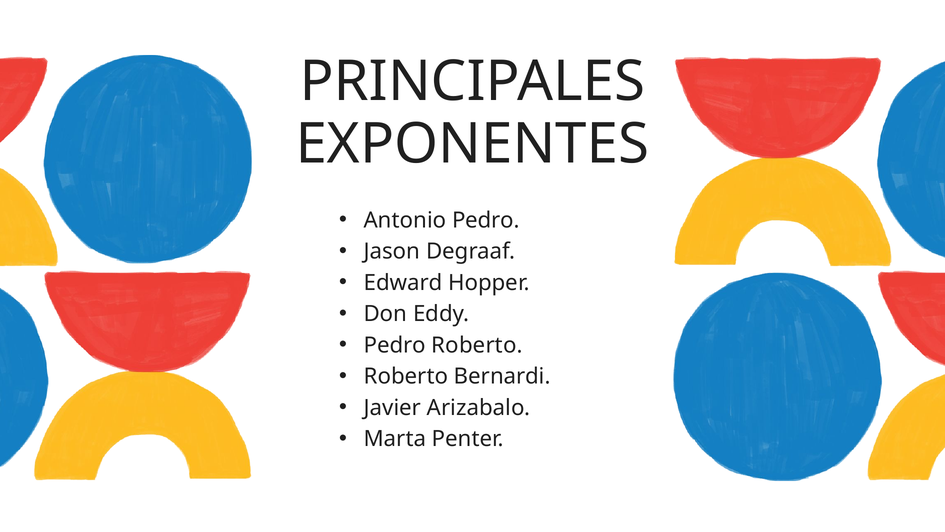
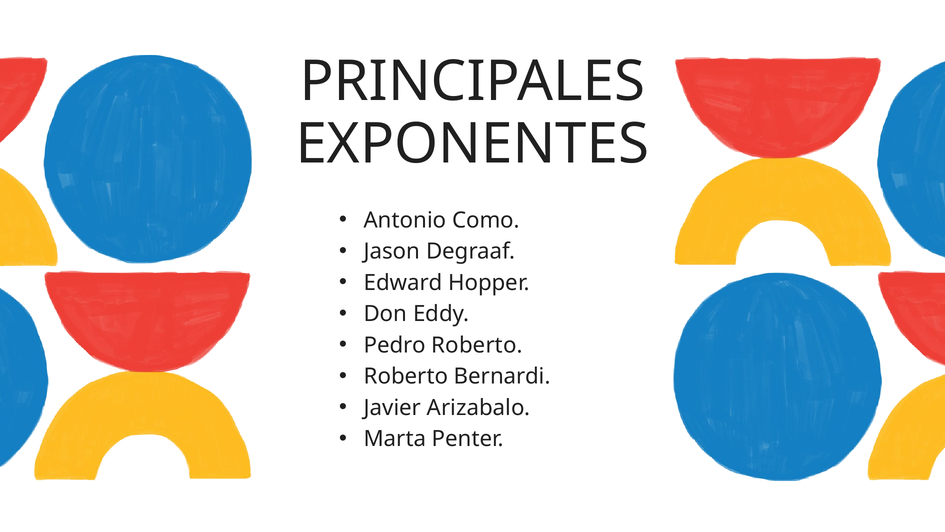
Antonio Pedro: Pedro -> Como
